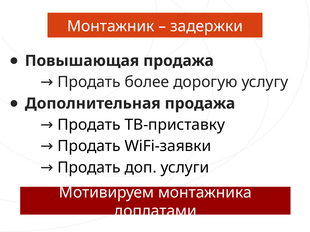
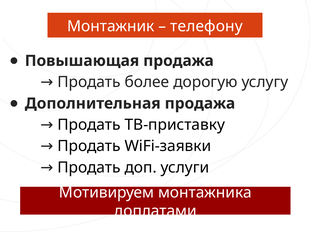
задержки: задержки -> телефону
